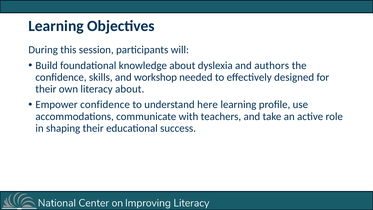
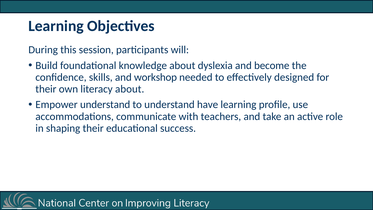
authors: authors -> become
Empower confidence: confidence -> understand
here: here -> have
